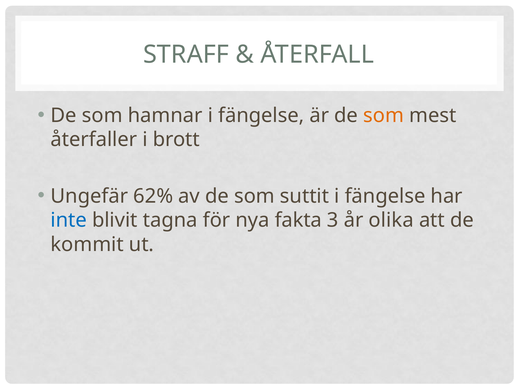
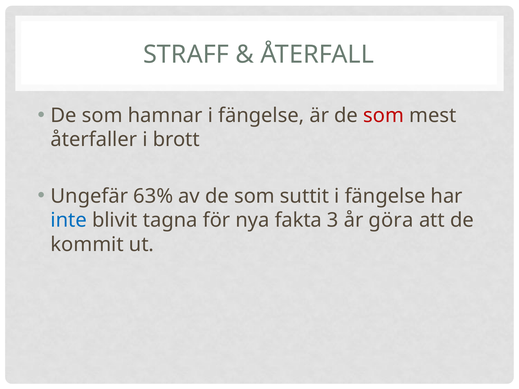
som at (384, 116) colour: orange -> red
62%: 62% -> 63%
olika: olika -> göra
